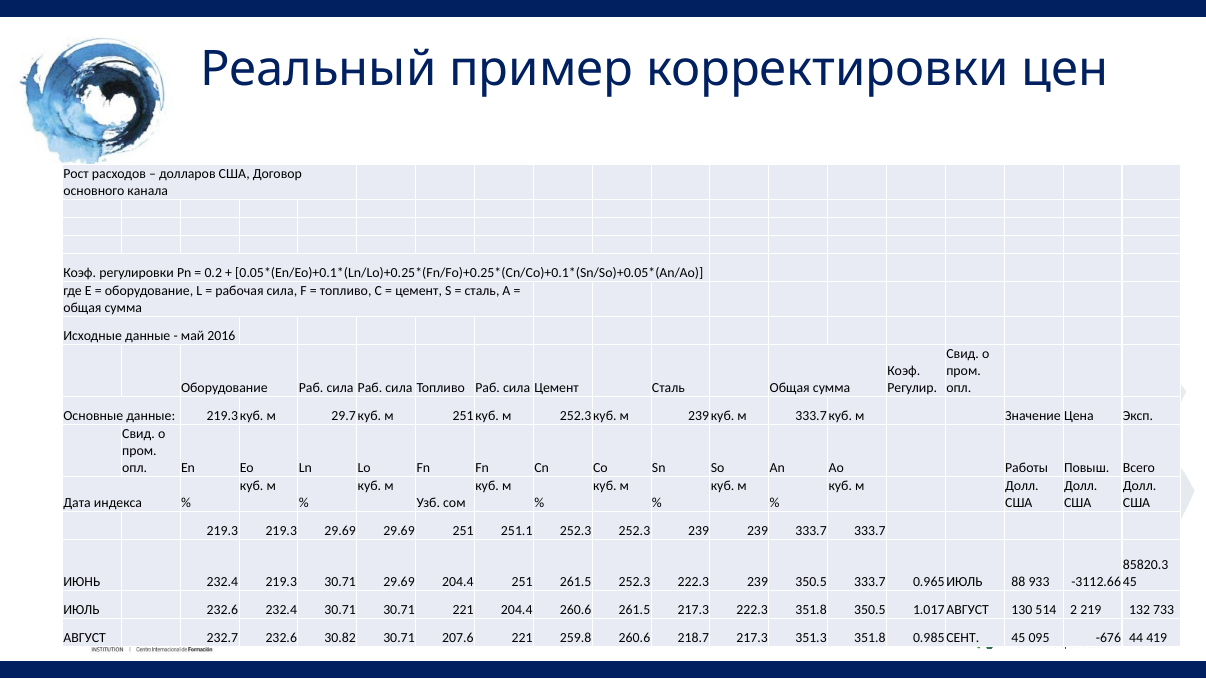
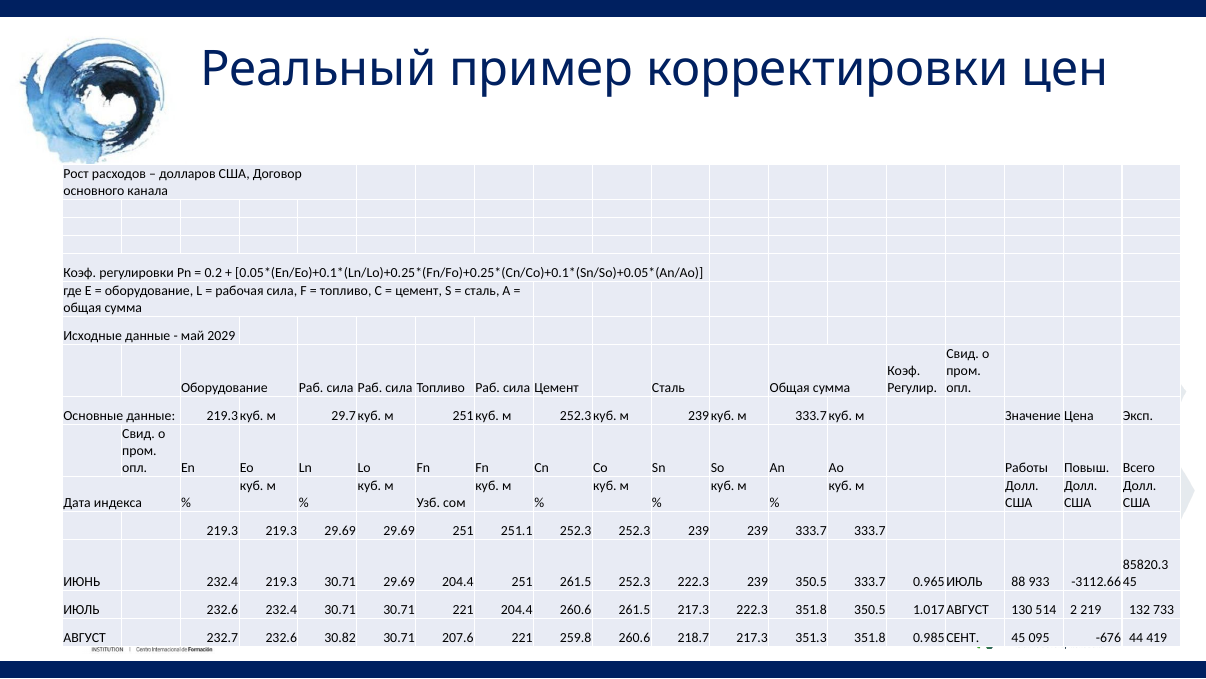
2016: 2016 -> 2029
